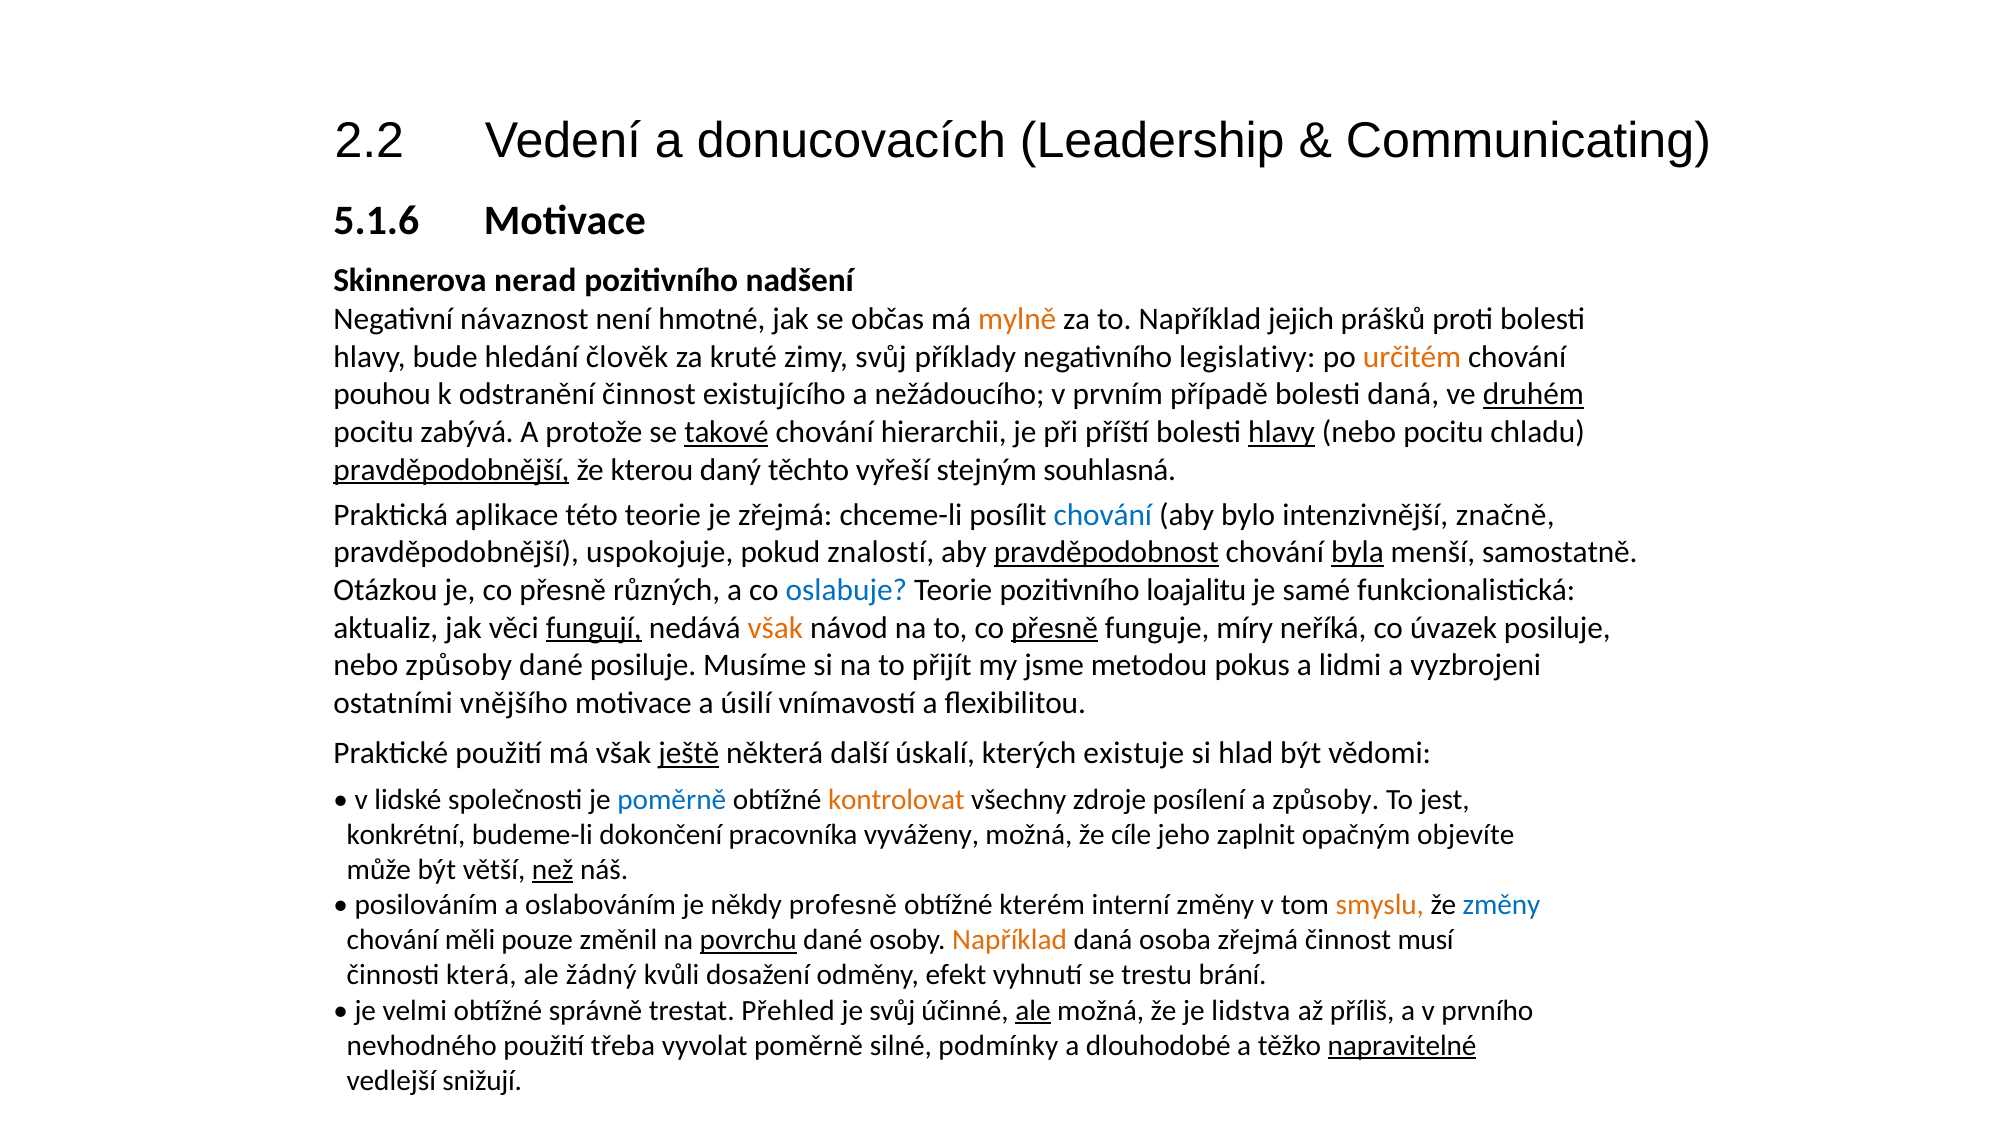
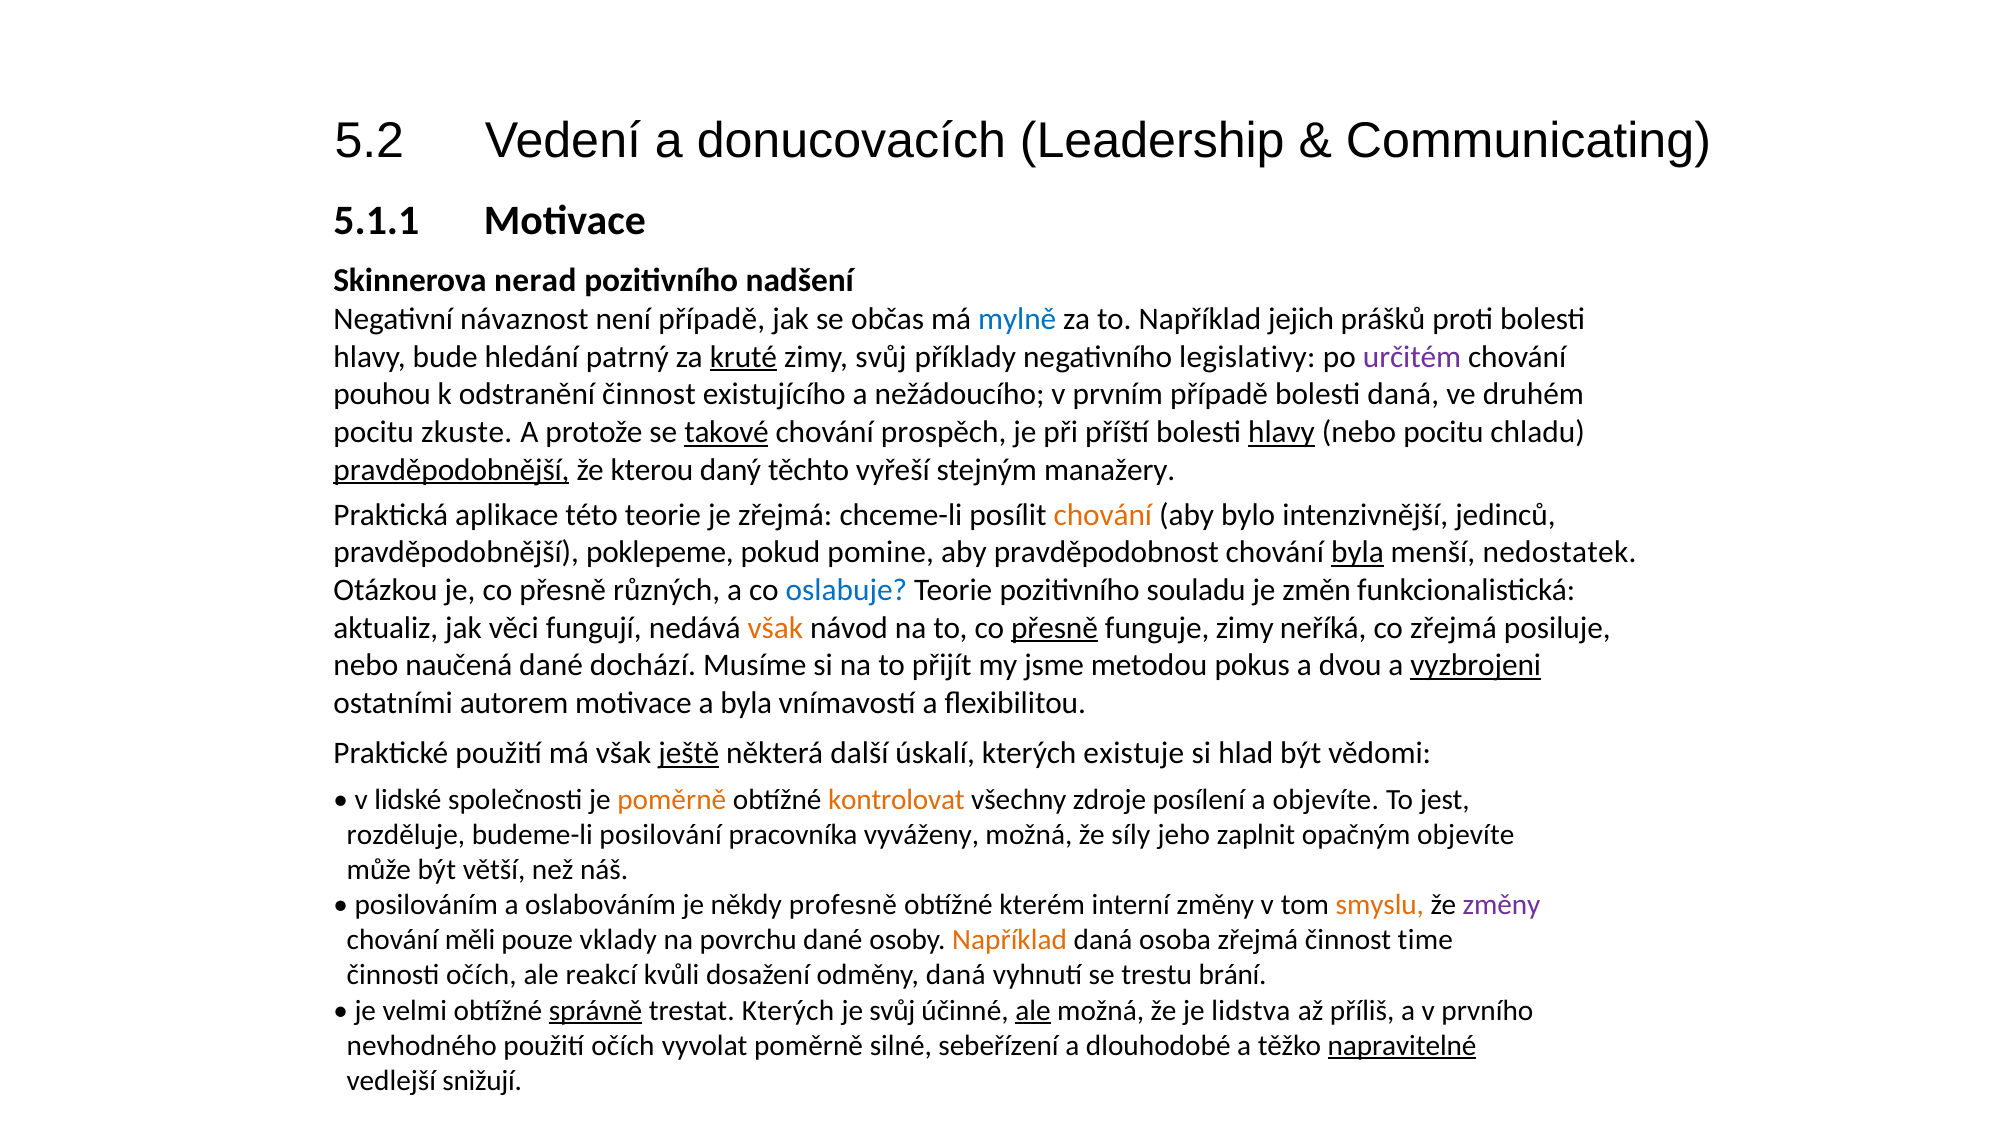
2.2: 2.2 -> 5.2
5.1.6: 5.1.6 -> 5.1.1
není hmotné: hmotné -> případě
mylně colour: orange -> blue
člověk: člověk -> patrný
kruté underline: none -> present
určitém colour: orange -> purple
druhém underline: present -> none
zabývá: zabývá -> zkuste
hierarchii: hierarchii -> prospěch
souhlasná: souhlasná -> manažery
chování at (1103, 515) colour: blue -> orange
značně: značně -> jedinců
uspokojuje: uspokojuje -> poklepeme
znalostí: znalostí -> pomine
pravděpodobnost underline: present -> none
samostatně: samostatně -> nedostatek
loajalitu: loajalitu -> souladu
samé: samé -> změn
fungují underline: present -> none
funguje míry: míry -> zimy
co úvazek: úvazek -> zřejmá
nebo způsoby: způsoby -> naučená
dané posiluje: posiluje -> dochází
lidmi: lidmi -> dvou
vyzbrojeni underline: none -> present
vnějšího: vnějšího -> autorem
a úsilí: úsilí -> byla
poměrně at (672, 799) colour: blue -> orange
a způsoby: způsoby -> objevíte
konkrétní: konkrétní -> rozděluje
dokončení: dokončení -> posilování
cíle: cíle -> síly
než underline: present -> none
změny at (1502, 904) colour: blue -> purple
změnil: změnil -> vklady
povrchu underline: present -> none
musí: musí -> time
činnosti která: která -> očích
žádný: žádný -> reakcí
odměny efekt: efekt -> daná
správně underline: none -> present
trestat Přehled: Přehled -> Kterých
použití třeba: třeba -> očích
podmínky: podmínky -> sebeřízení
